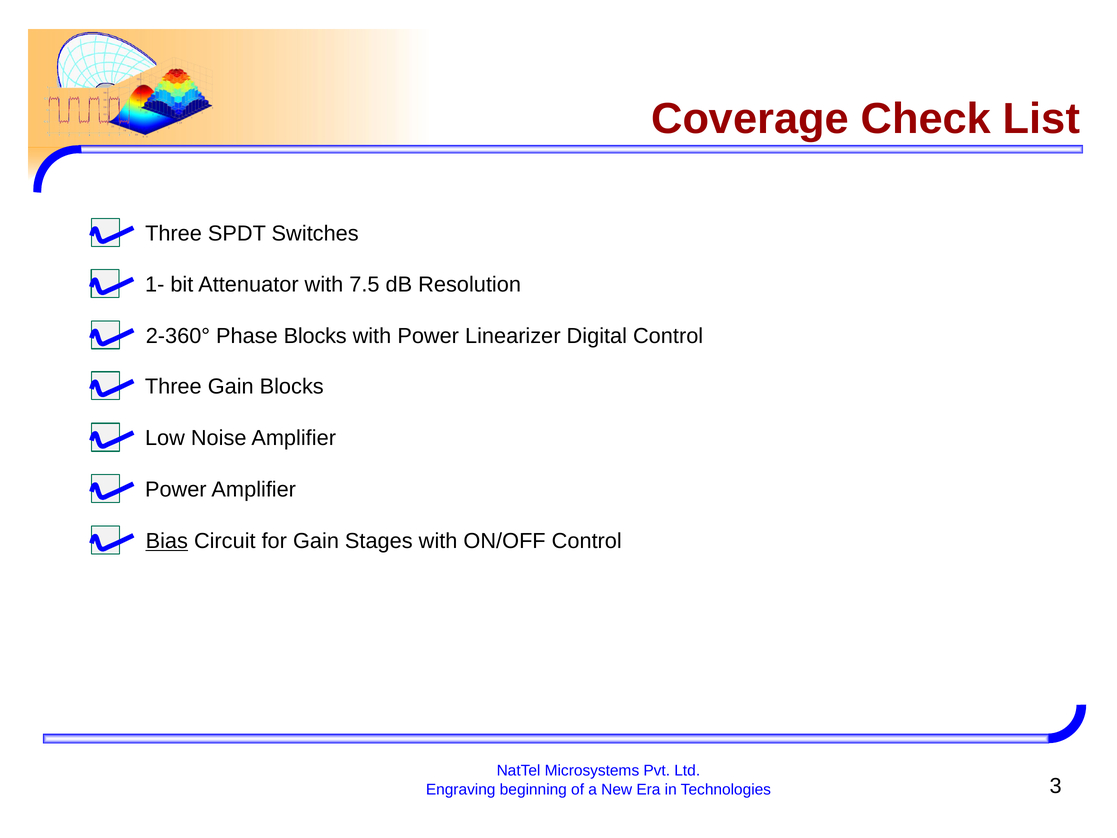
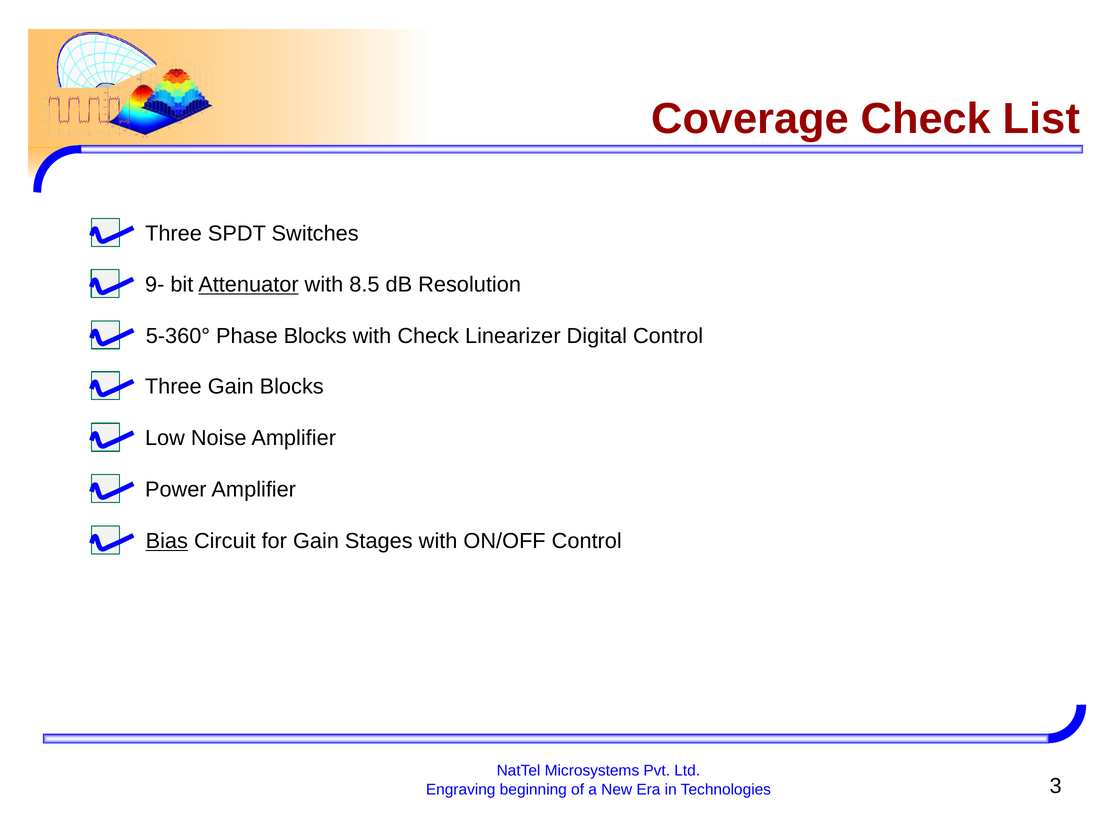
1-: 1- -> 9-
Attenuator underline: none -> present
7.5: 7.5 -> 8.5
2-360°: 2-360° -> 5-360°
with Power: Power -> Check
